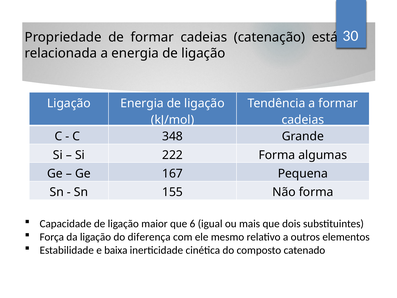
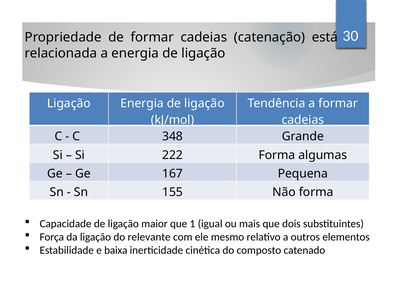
6: 6 -> 1
diferença: diferença -> relevante
